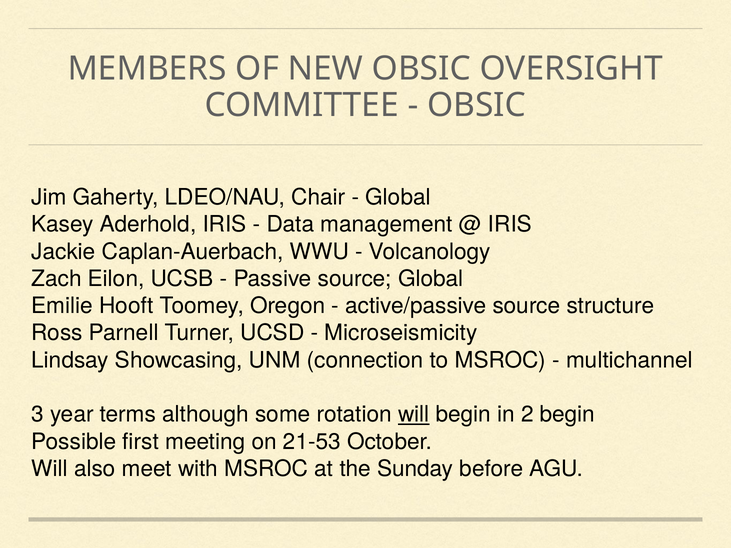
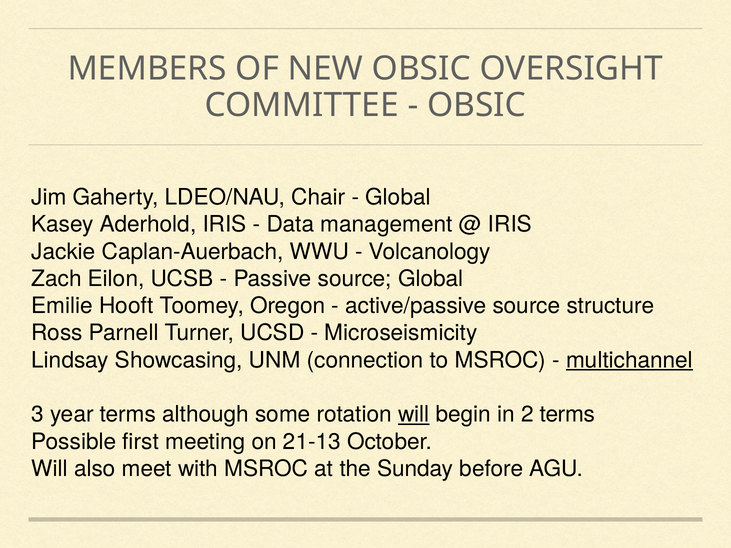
multichannel underline: none -> present
2 begin: begin -> terms
21-53: 21-53 -> 21-13
